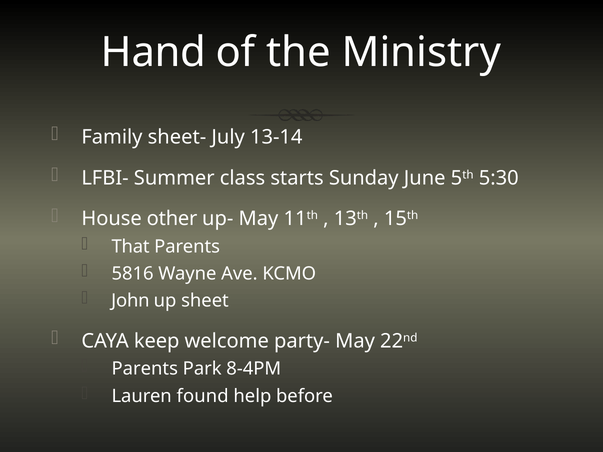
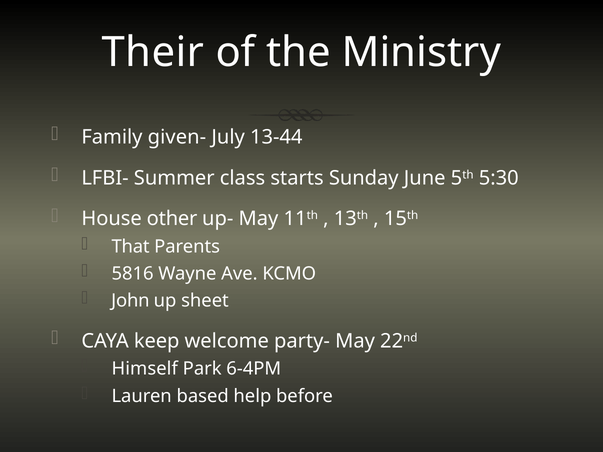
Hand: Hand -> Their
sheet-: sheet- -> given-
13-14: 13-14 -> 13-44
Parents at (145, 369): Parents -> Himself
8-4PM: 8-4PM -> 6-4PM
found: found -> based
